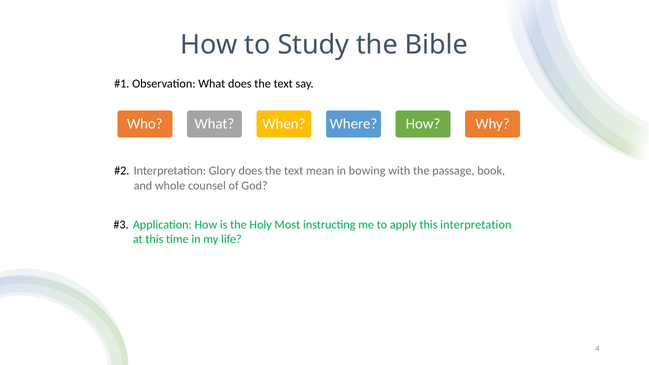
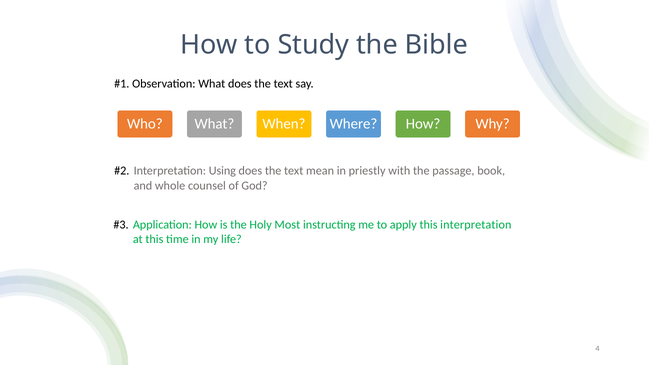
Glory: Glory -> Using
bowing: bowing -> priestly
